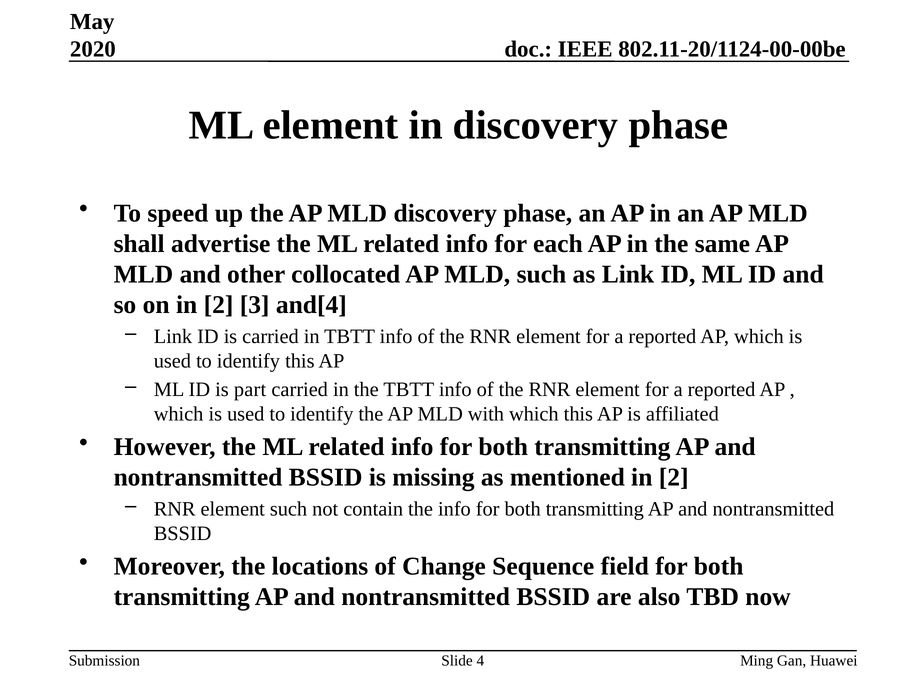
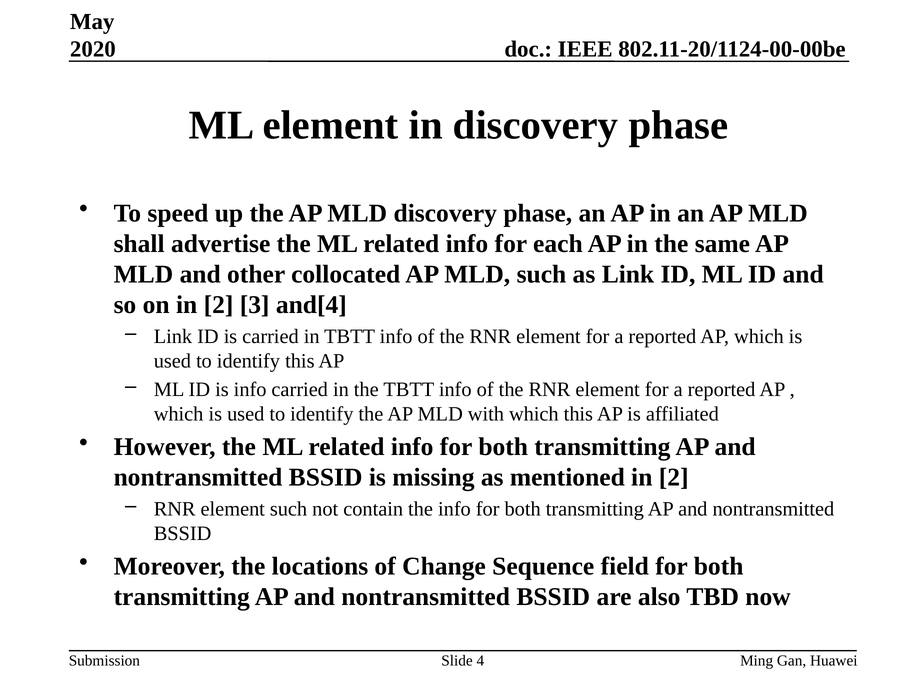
is part: part -> info
